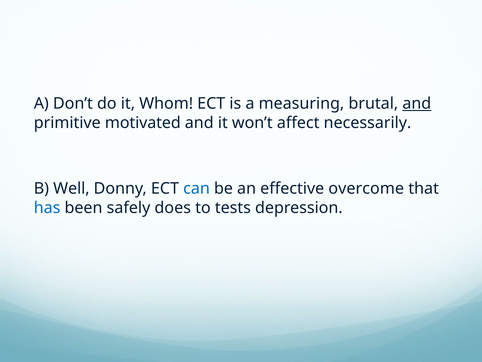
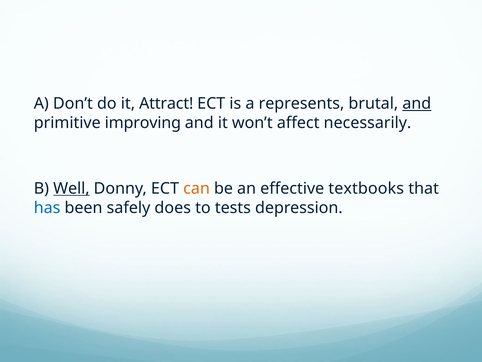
Whom: Whom -> Attract
measuring: measuring -> represents
motivated: motivated -> improving
Well underline: none -> present
can colour: blue -> orange
overcome: overcome -> textbooks
